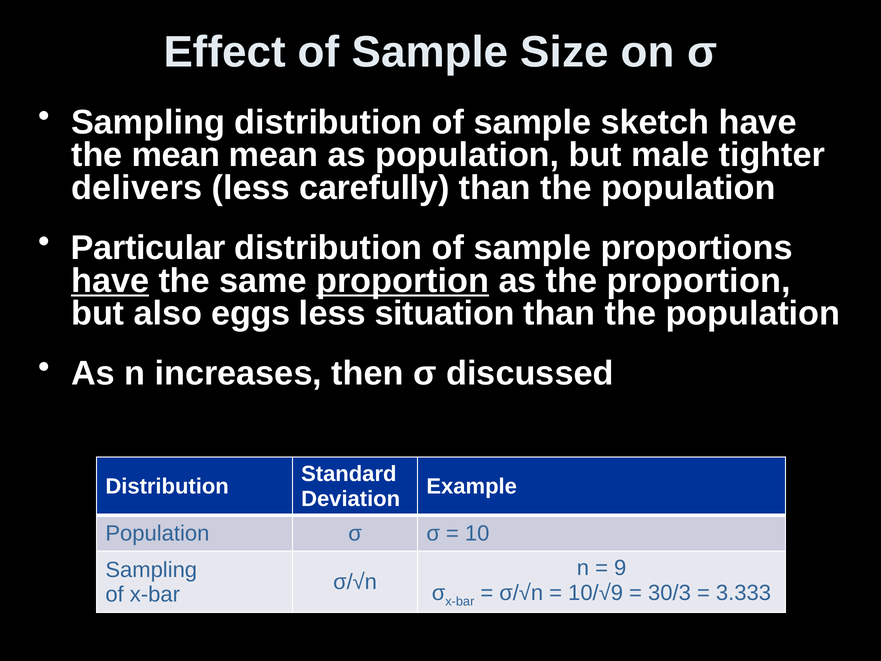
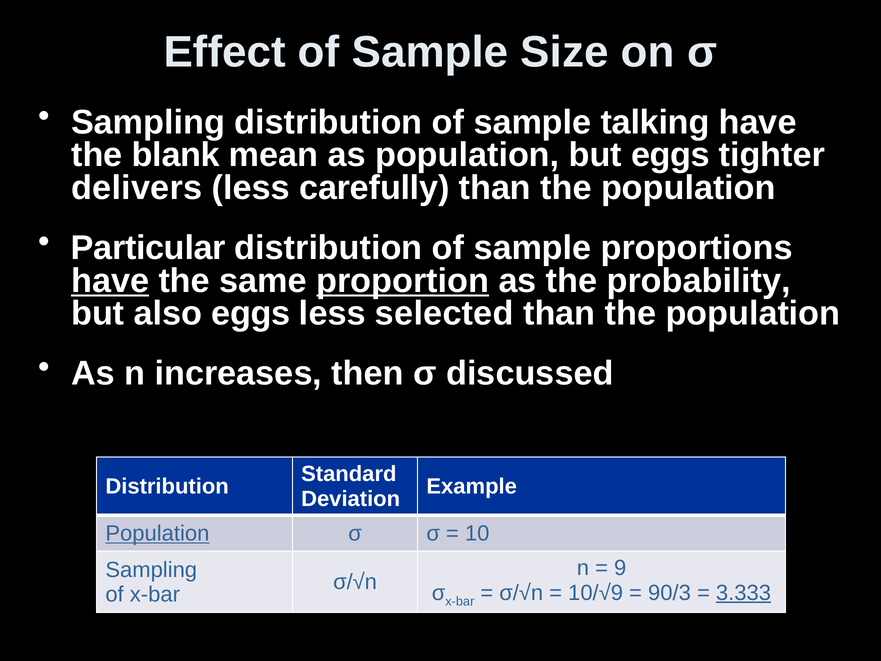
sketch: sketch -> talking
the mean: mean -> blank
but male: male -> eggs
the proportion: proportion -> probability
situation: situation -> selected
Population at (157, 533) underline: none -> present
30/3: 30/3 -> 90/3
3.333 underline: none -> present
